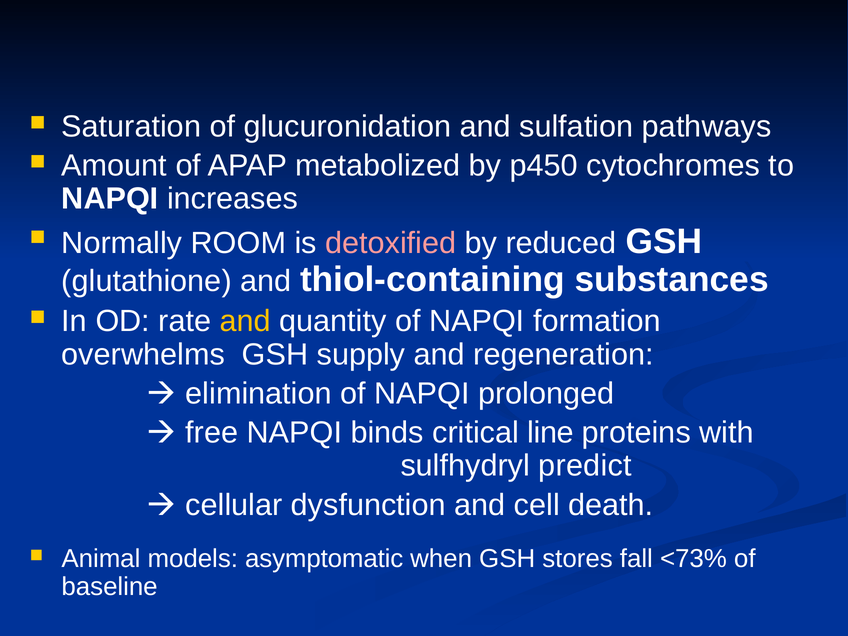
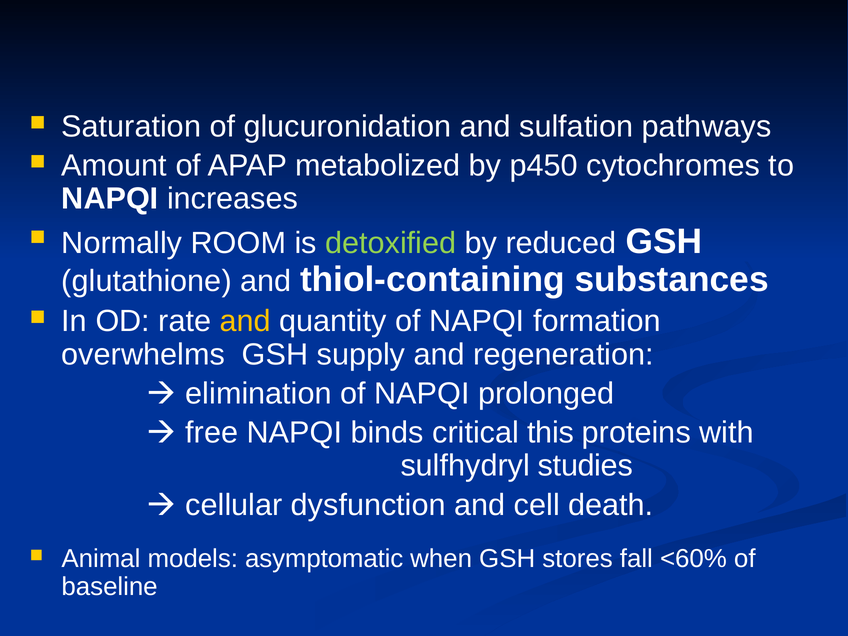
detoxified colour: pink -> light green
line: line -> this
predict: predict -> studies
<73%: <73% -> <60%
